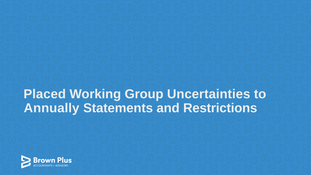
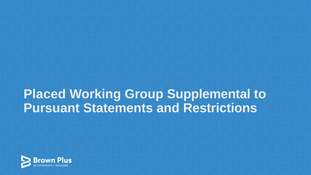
Uncertainties: Uncertainties -> Supplemental
Annually: Annually -> Pursuant
